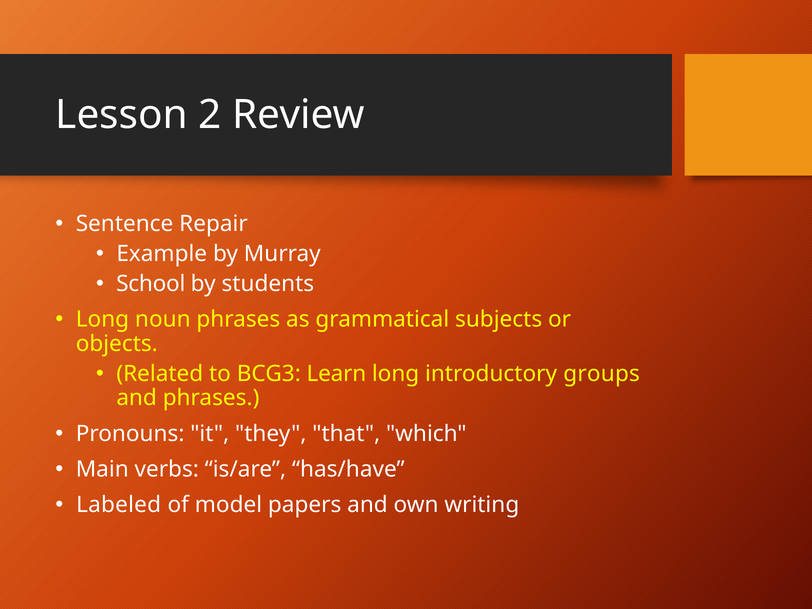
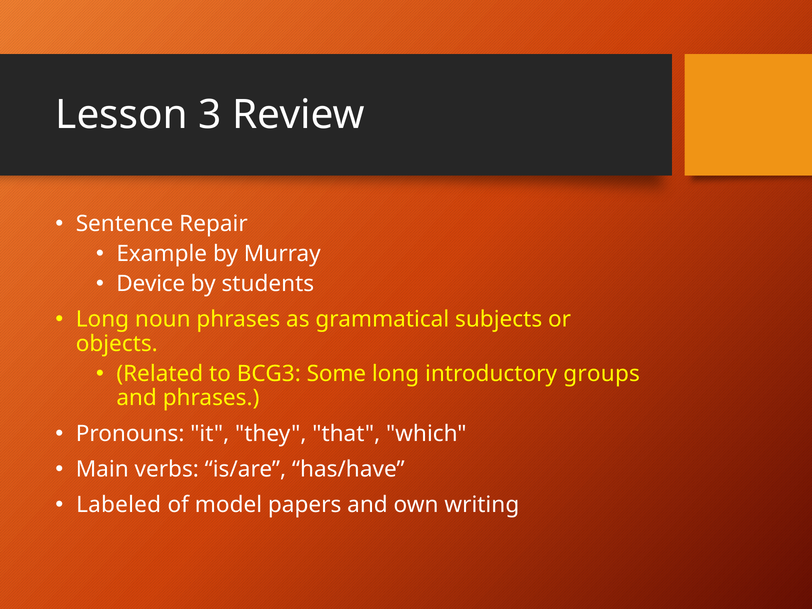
2: 2 -> 3
School: School -> Device
Learn: Learn -> Some
